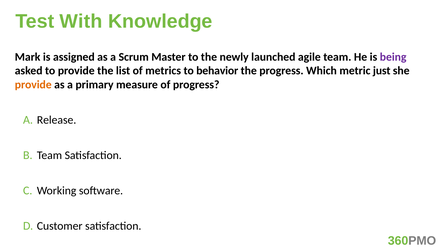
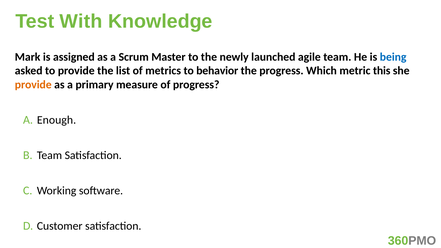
being colour: purple -> blue
just: just -> this
Release: Release -> Enough
